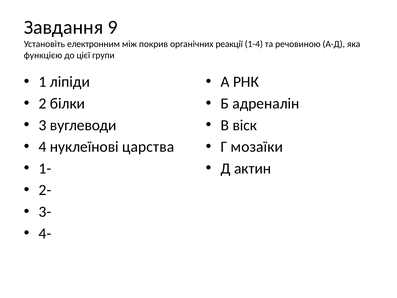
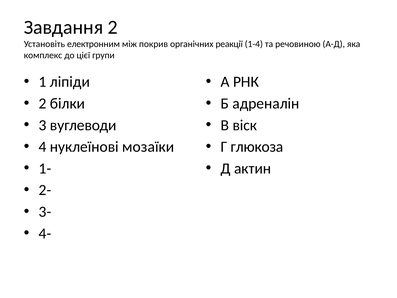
Завдання 9: 9 -> 2
функцією: функцією -> комплекс
царства: царства -> мозаїки
мозаїки: мозаїки -> глюкоза
